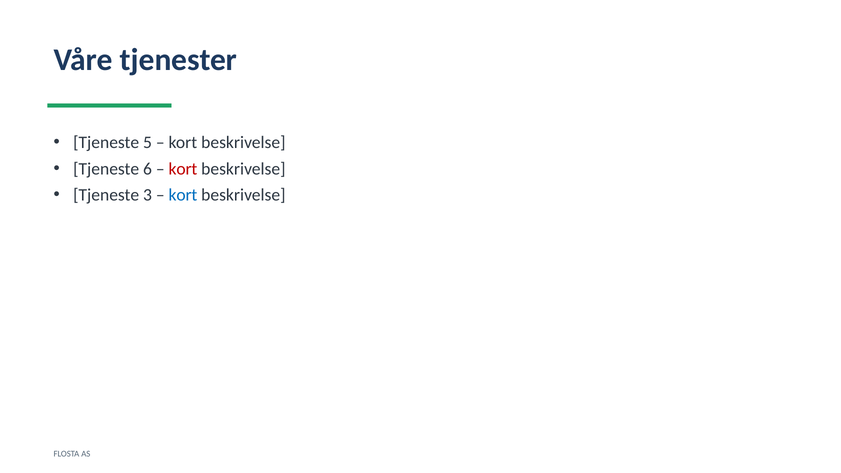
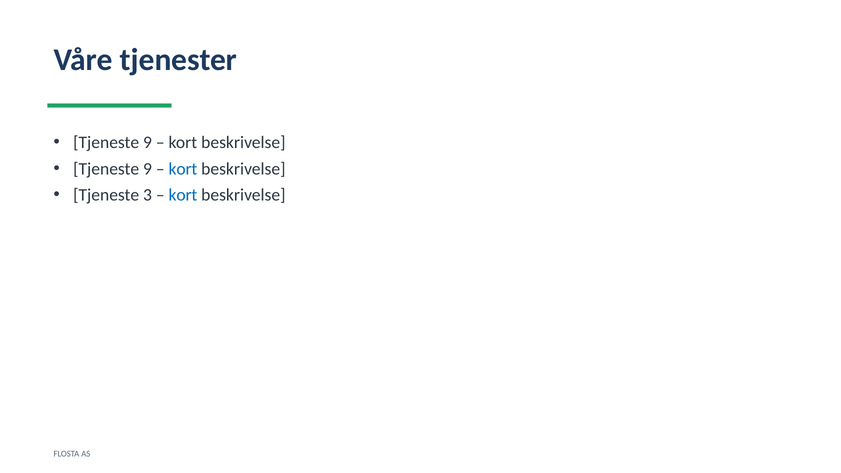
5 at (147, 142): 5 -> 9
6 at (147, 169): 6 -> 9
kort at (183, 169) colour: red -> blue
